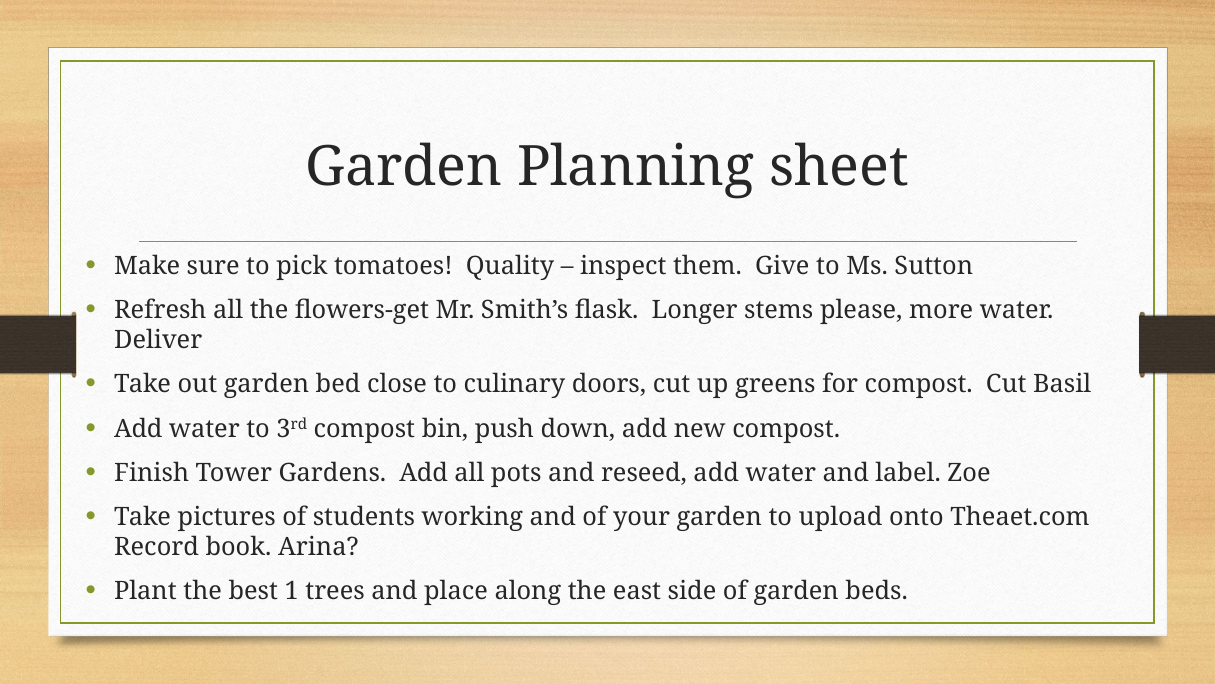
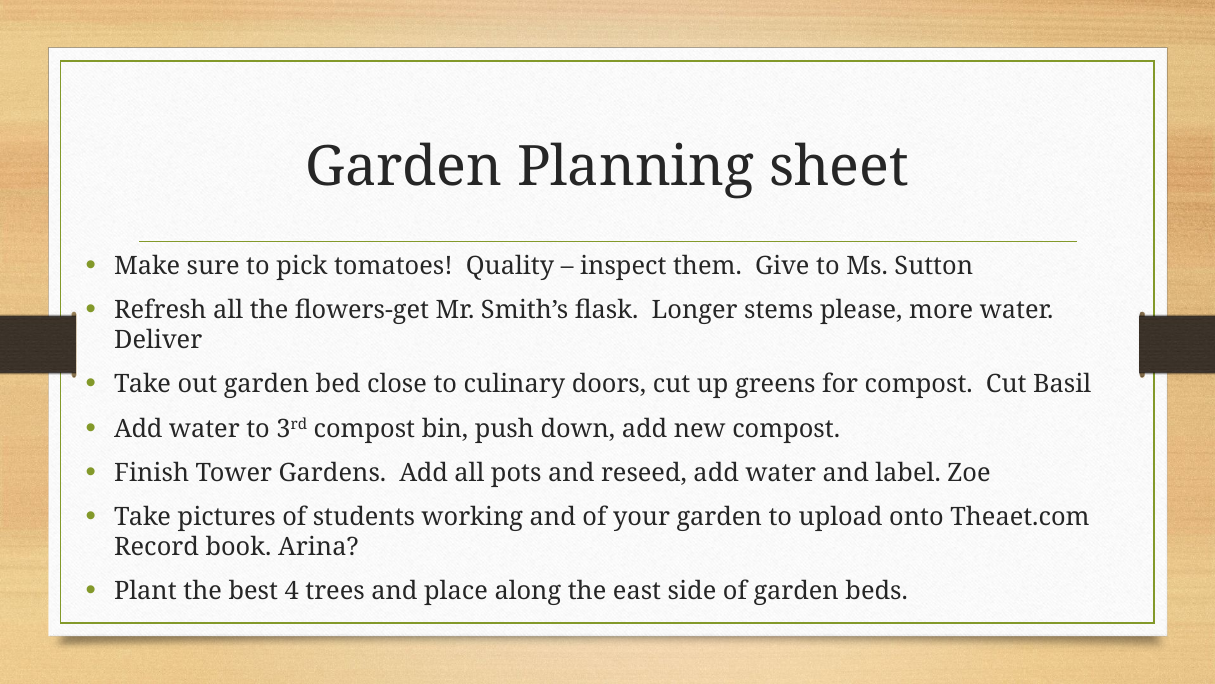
1: 1 -> 4
